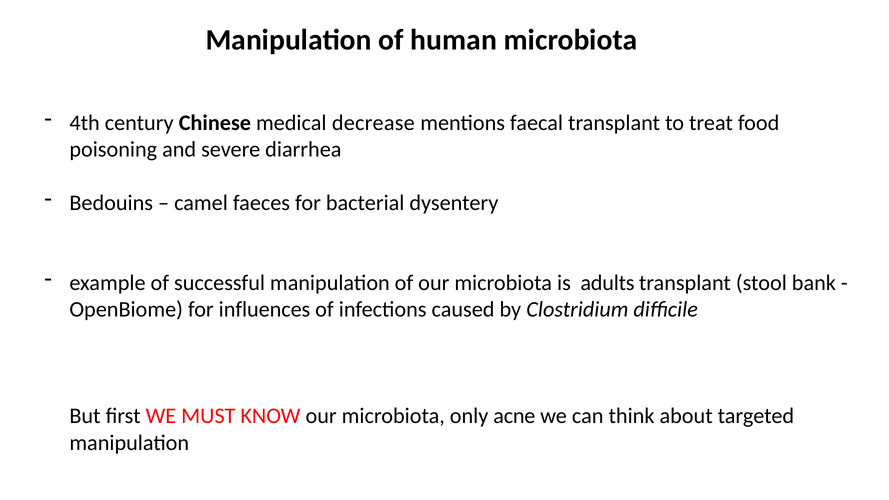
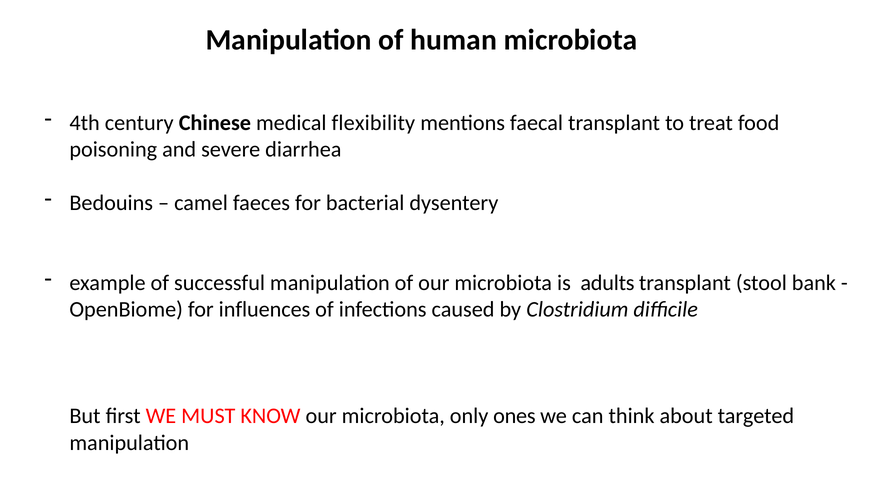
decrease: decrease -> flexibility
acne: acne -> ones
